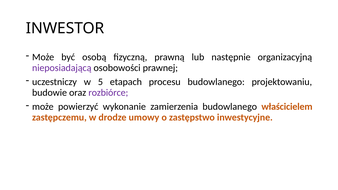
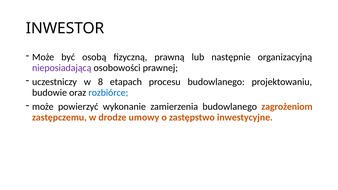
5: 5 -> 8
rozbiórce colour: purple -> blue
właścicielem: właścicielem -> zagrożeniom
